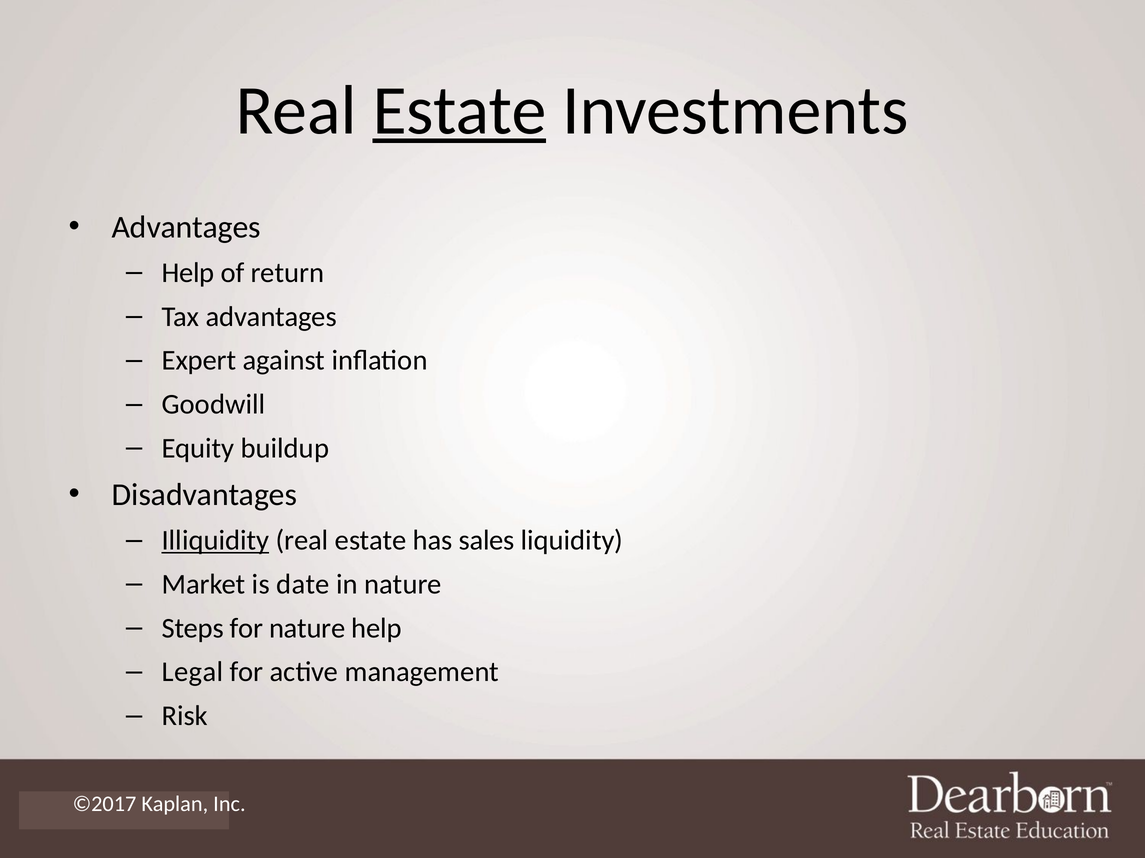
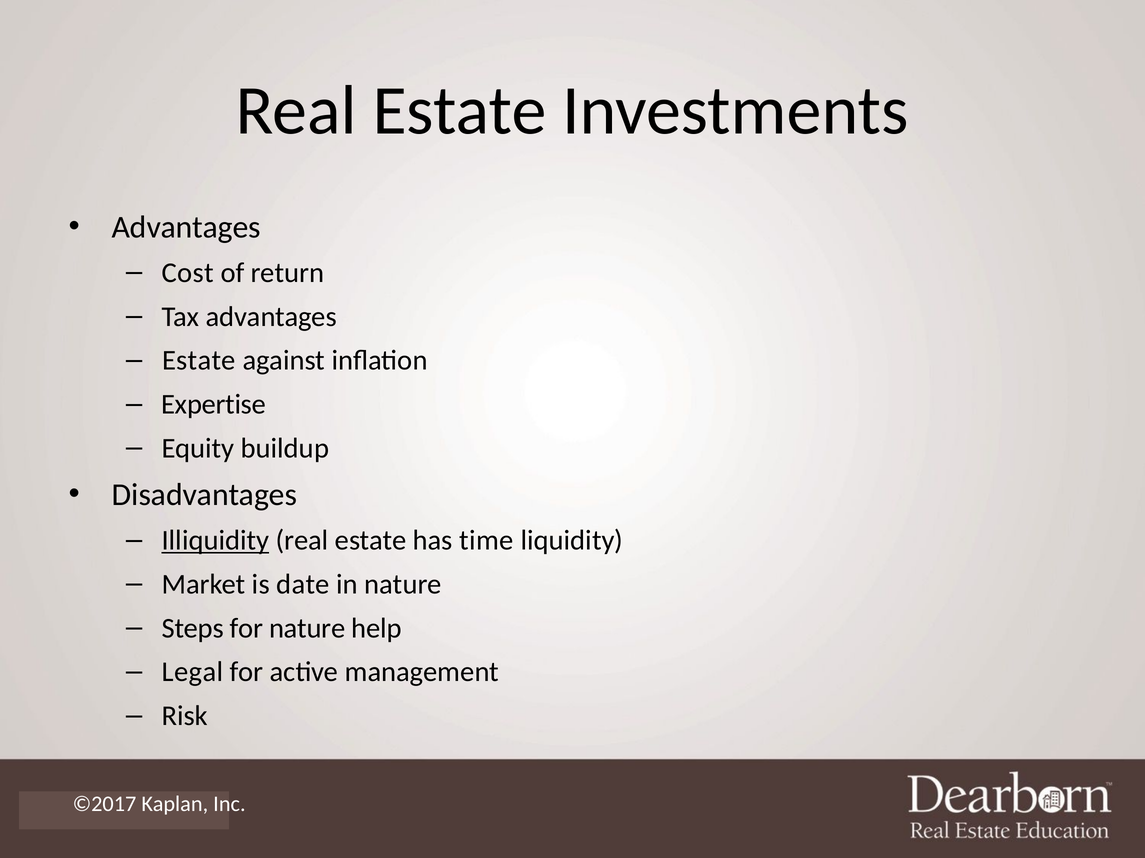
Estate at (460, 111) underline: present -> none
Help at (188, 273): Help -> Cost
Expert at (199, 361): Expert -> Estate
Goodwill: Goodwill -> Expertise
sales: sales -> time
